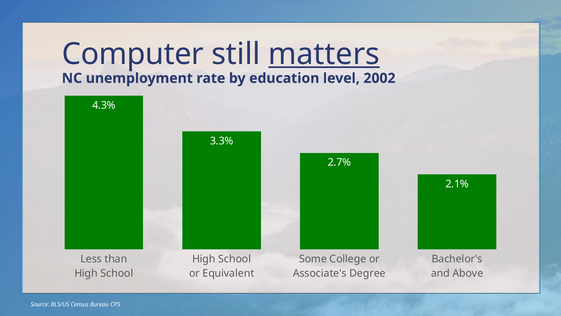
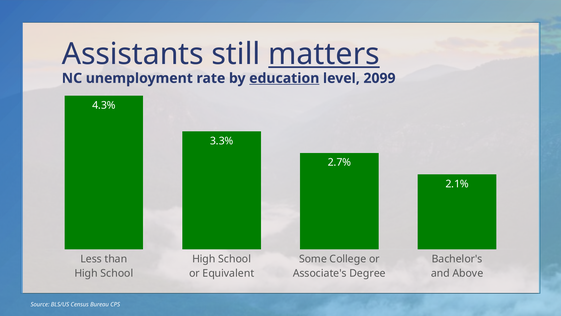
Computer: Computer -> Assistants
education underline: none -> present
2002: 2002 -> 2099
